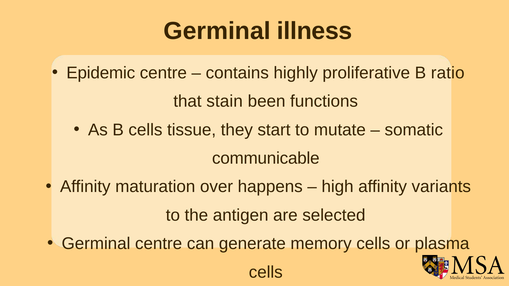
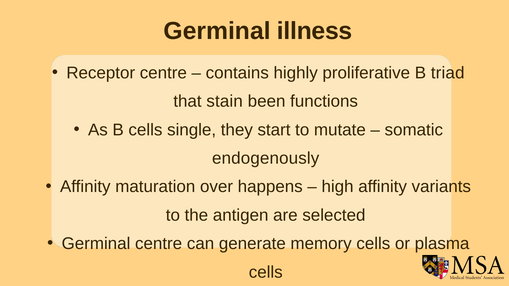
Epidemic: Epidemic -> Receptor
ratio: ratio -> triad
tissue: tissue -> single
communicable: communicable -> endogenously
